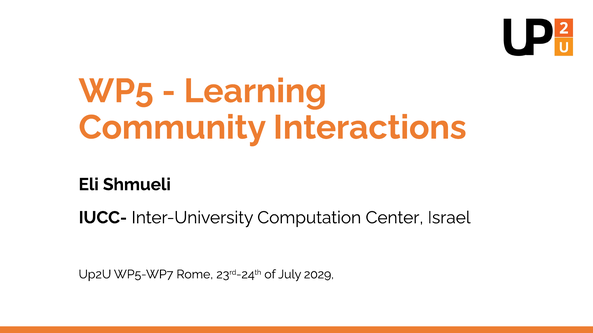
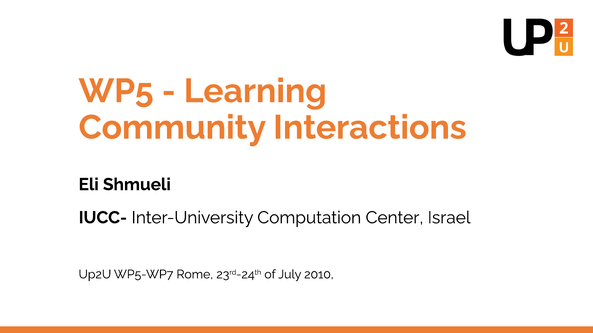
2029: 2029 -> 2010
